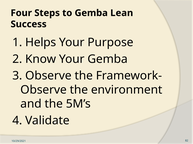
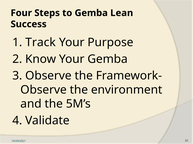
Helps: Helps -> Track
